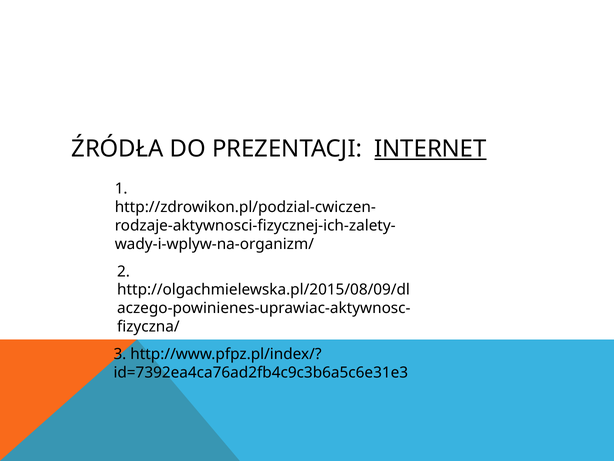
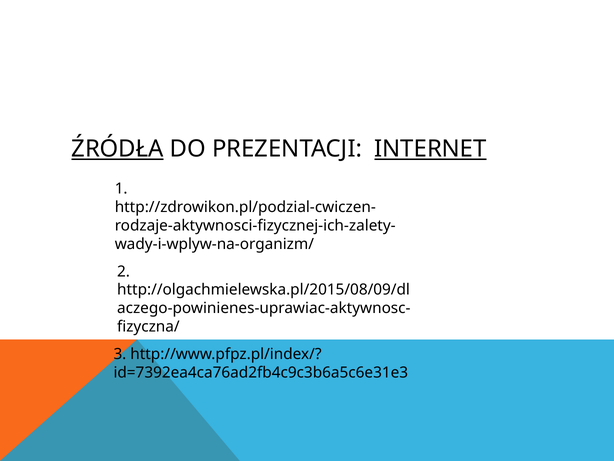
ŹRÓDŁA underline: none -> present
